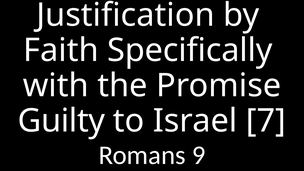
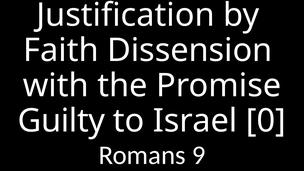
Specifically: Specifically -> Dissension
7: 7 -> 0
